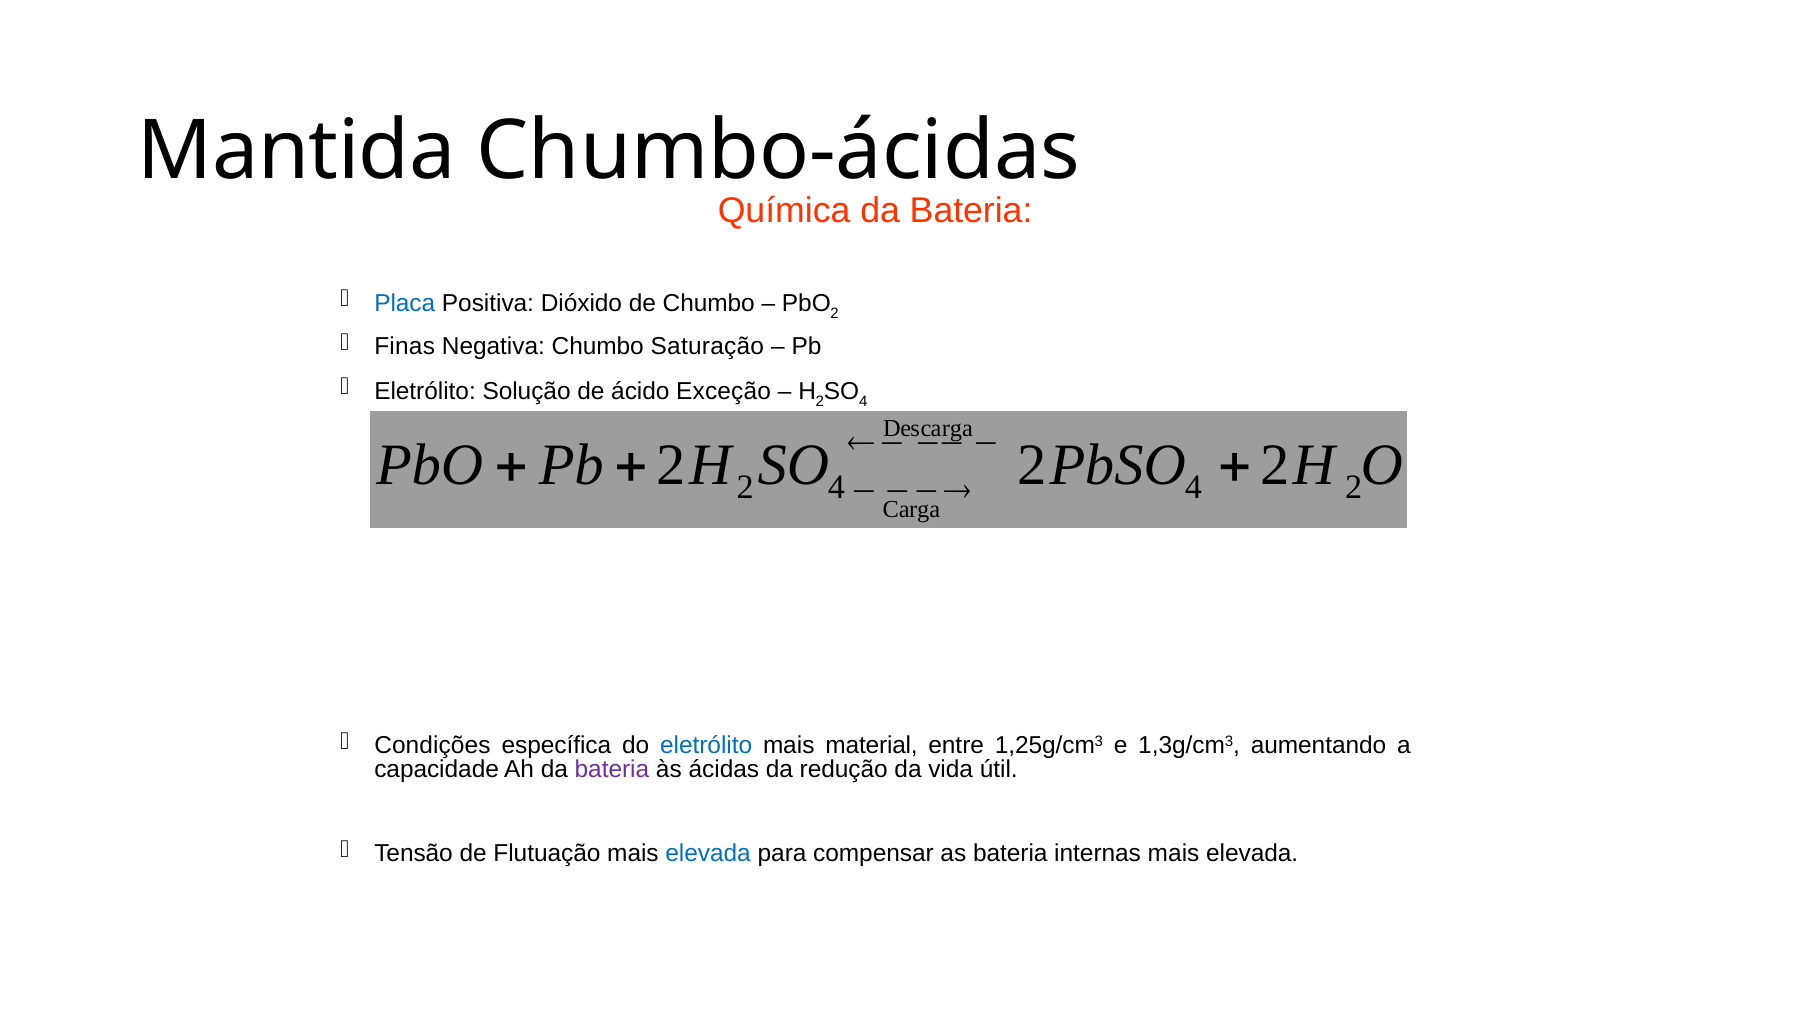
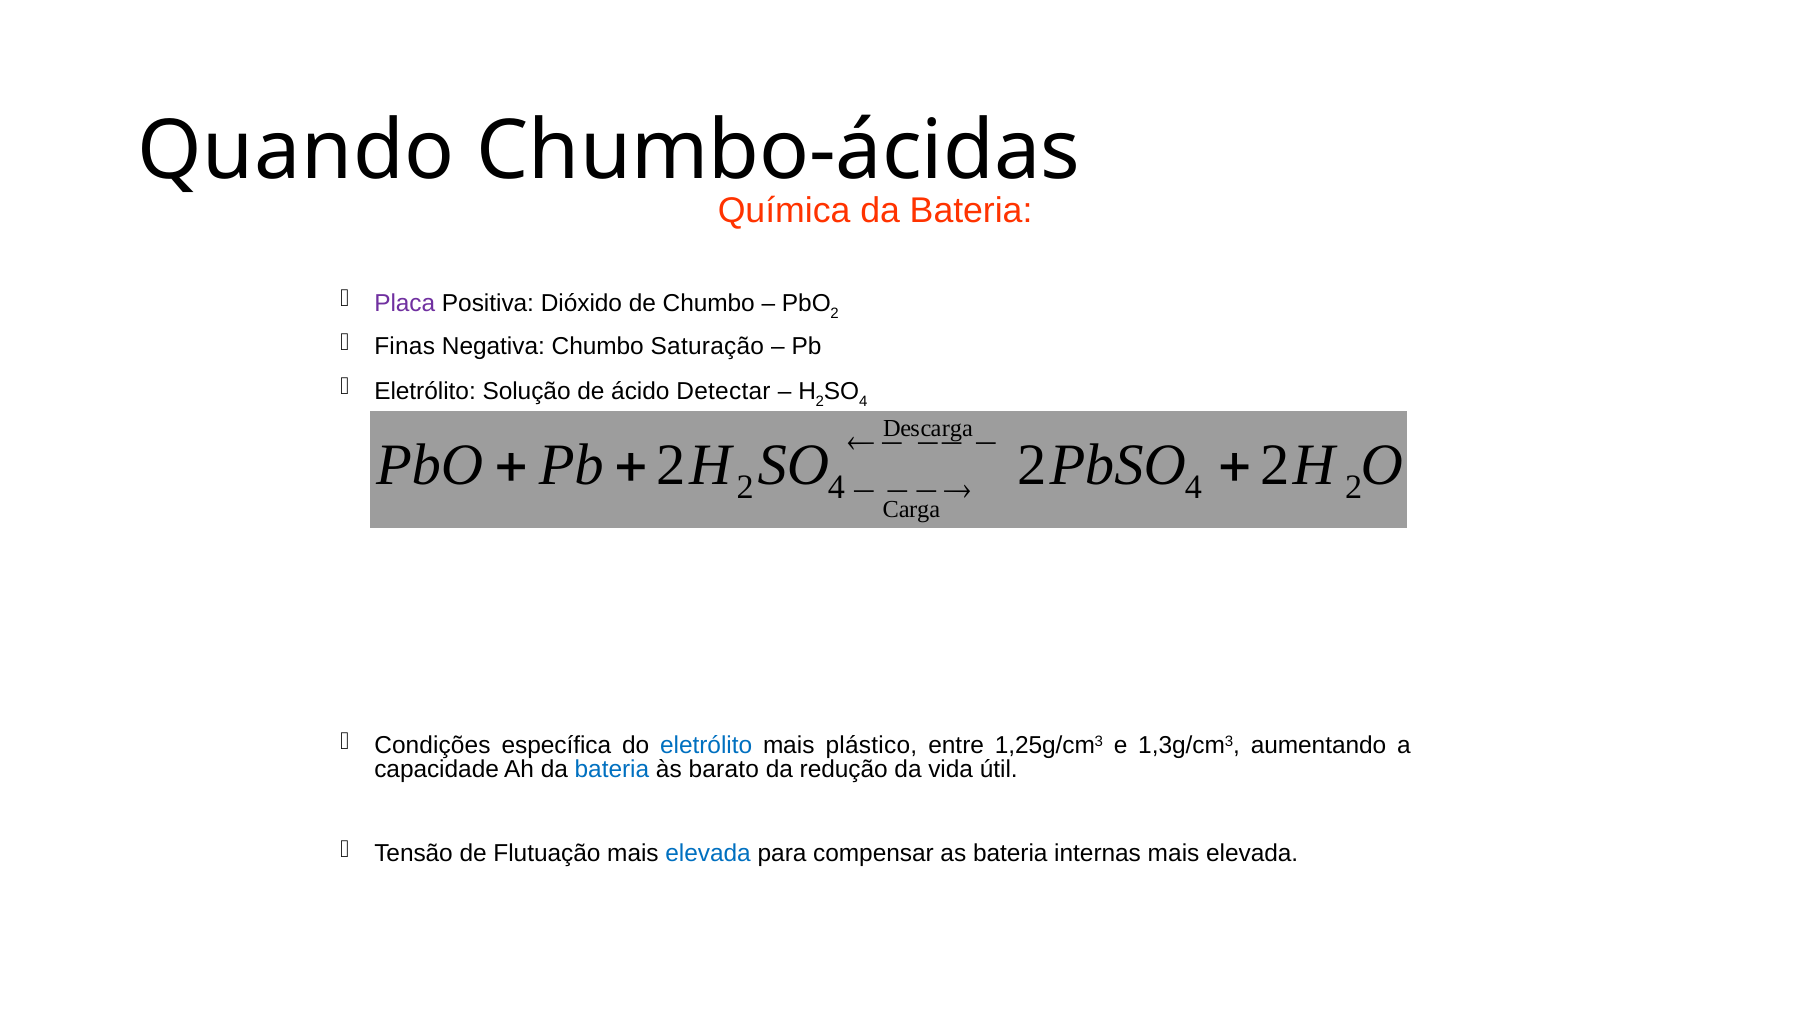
Mantida: Mantida -> Quando
Placa colour: blue -> purple
Exceção: Exceção -> Detectar
material: material -> plástico
bateria at (612, 769) colour: purple -> blue
ácidas: ácidas -> barato
